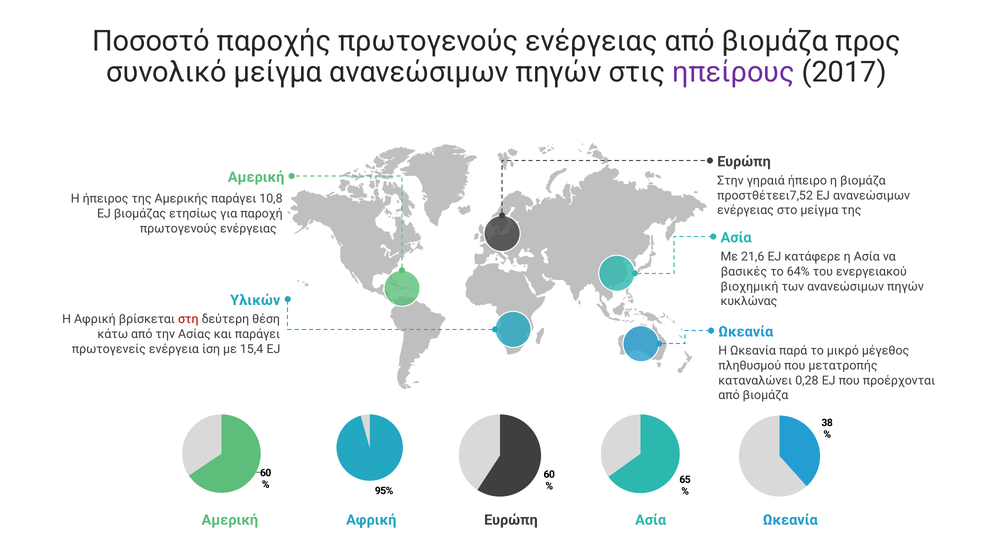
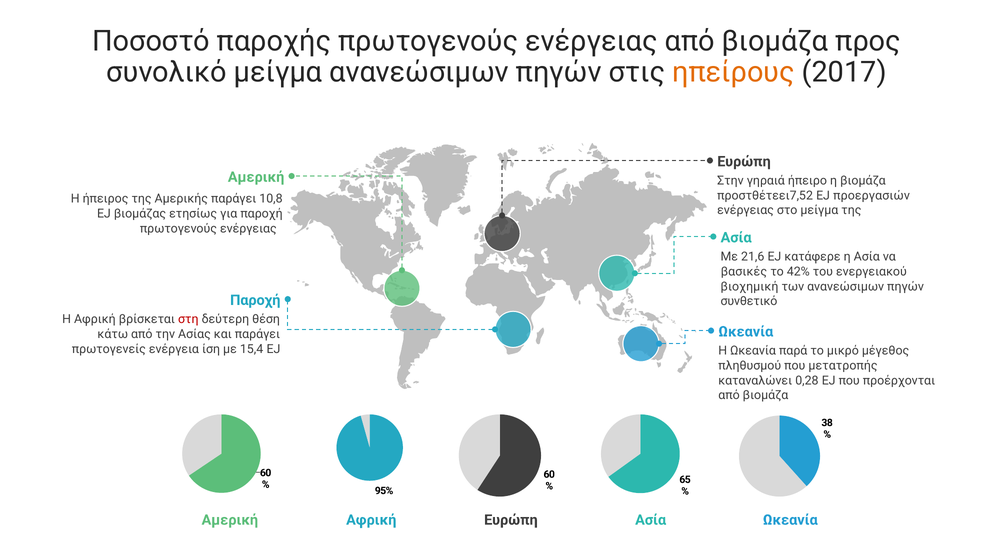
ηπείρους colour: purple -> orange
EJ ανανεώσιμων: ανανεώσιμων -> προεργασιών
64%: 64% -> 42%
Υλικών at (255, 300): Υλικών -> Παροχή
κυκλώνας: κυκλώνας -> συνθετικό
